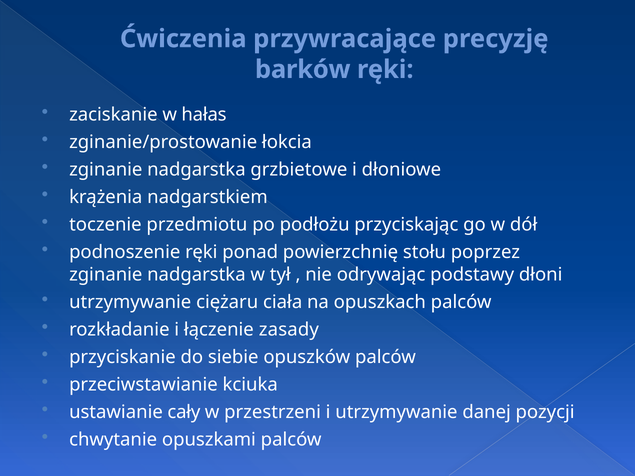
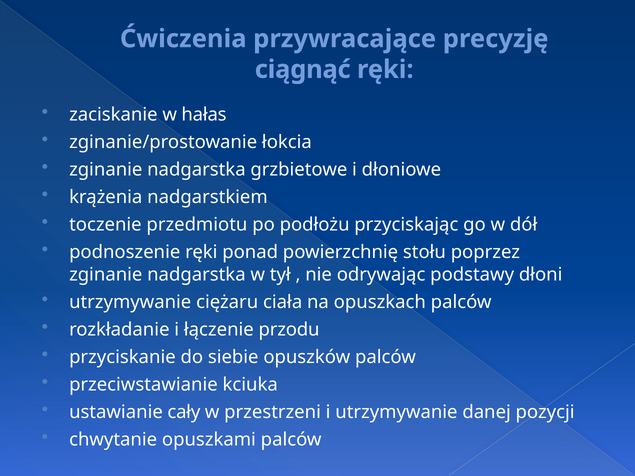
barków: barków -> ciągnąć
zasady: zasady -> przodu
